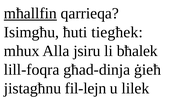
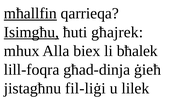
Isimgħu underline: none -> present
tiegħek: tiegħek -> għajrek
jsiru: jsiru -> biex
fil-lejn: fil-lejn -> fil-liġi
